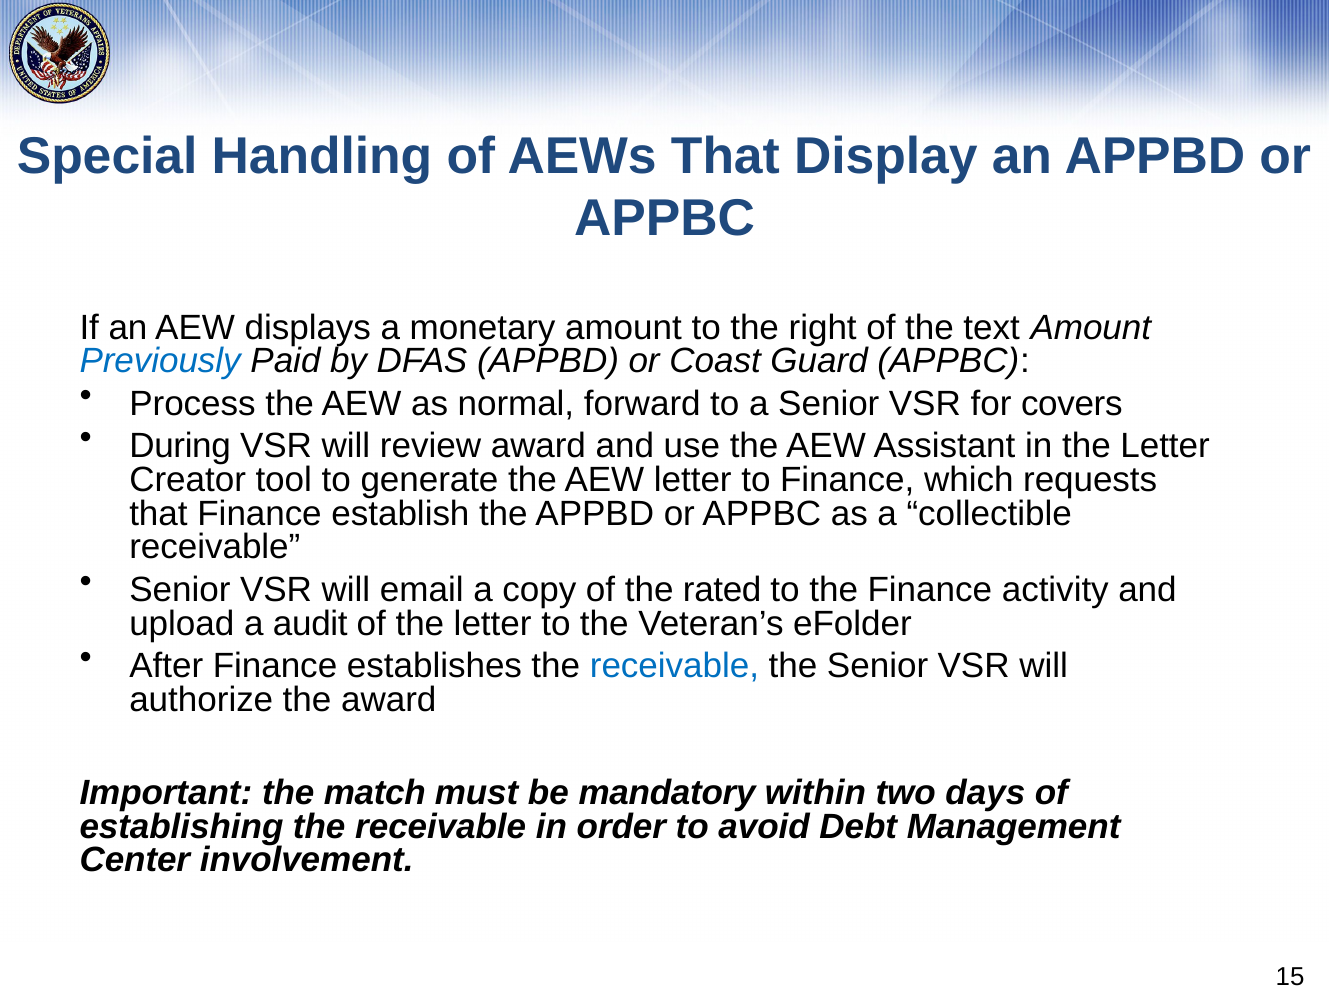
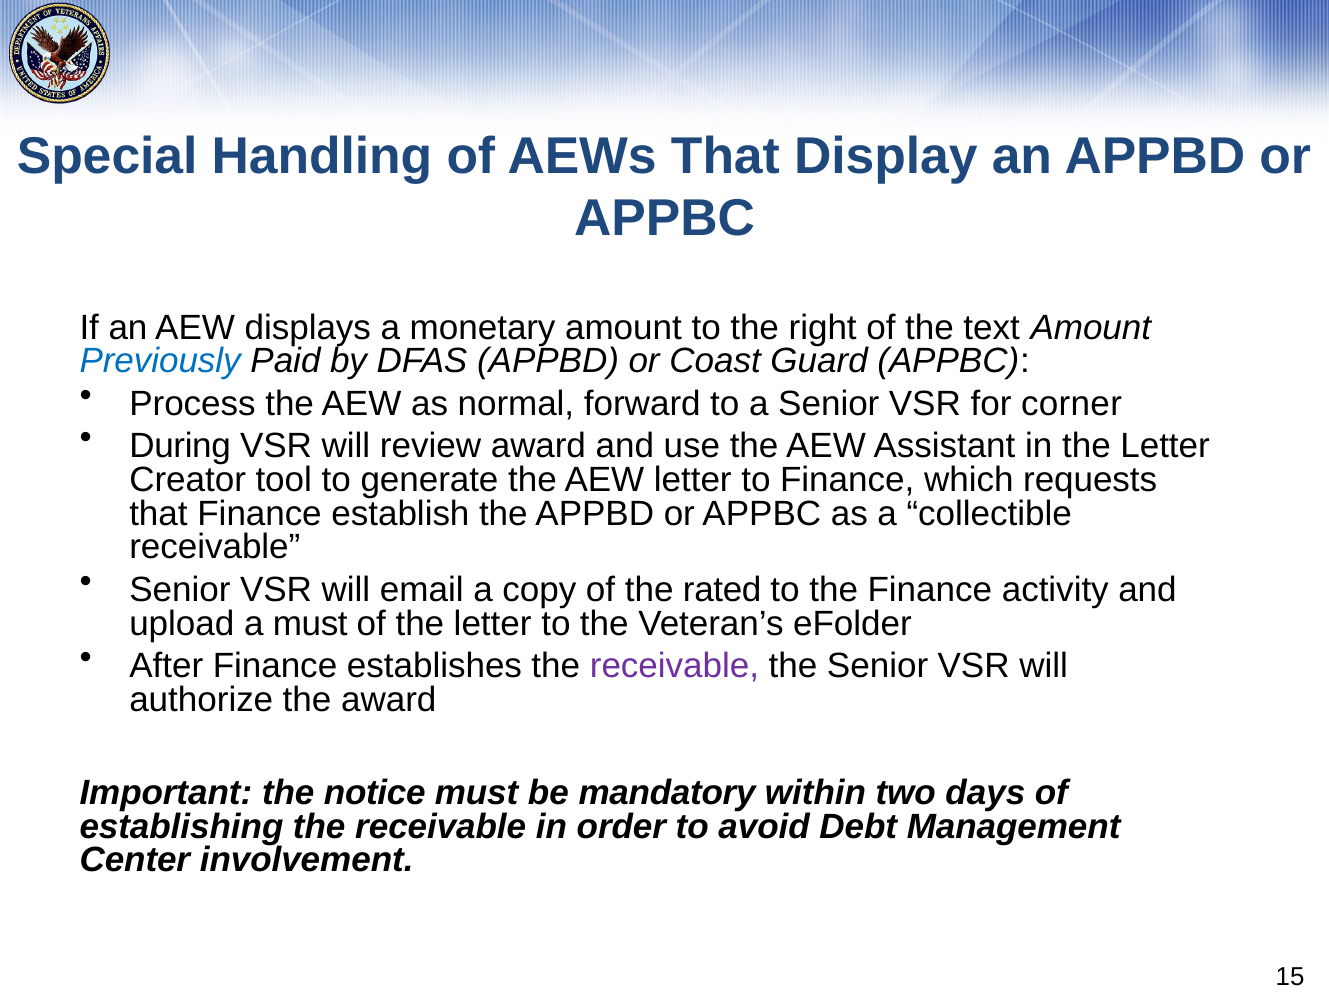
covers: covers -> corner
a audit: audit -> must
receivable at (674, 666) colour: blue -> purple
match: match -> notice
